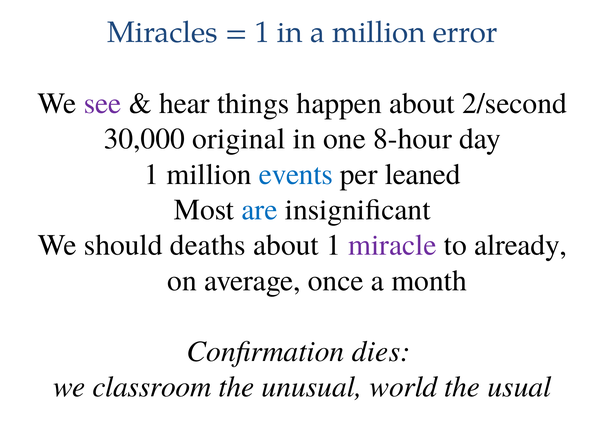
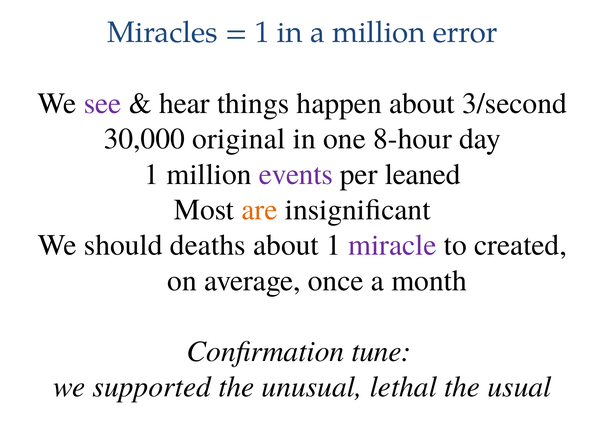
2/second: 2/second -> 3/second
events colour: blue -> purple
are colour: blue -> orange
already: already -> created
dies: dies -> tune
classroom: classroom -> supported
world: world -> lethal
